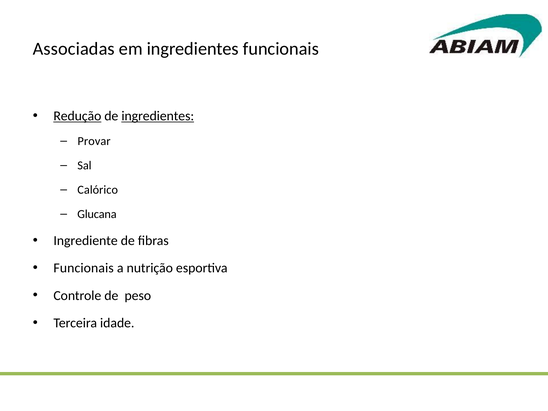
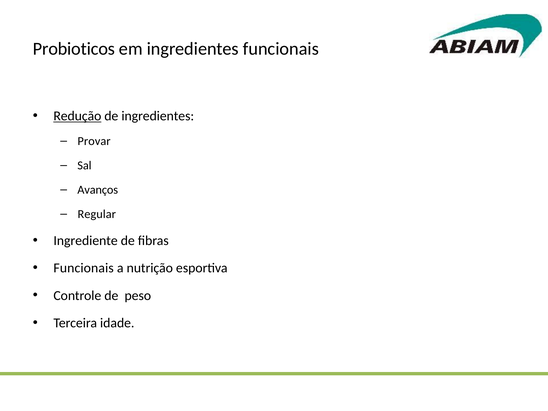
Associadas: Associadas -> Probioticos
ingredientes at (158, 116) underline: present -> none
Calórico: Calórico -> Avanços
Glucana: Glucana -> Regular
